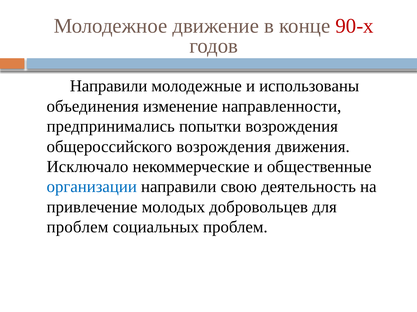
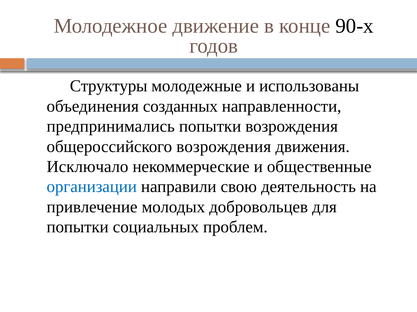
90-х colour: red -> black
Направили at (109, 86): Направили -> Структуры
изменение: изменение -> созданных
проблем at (78, 228): проблем -> попытки
